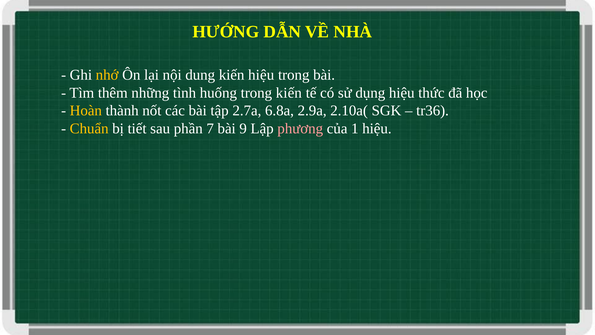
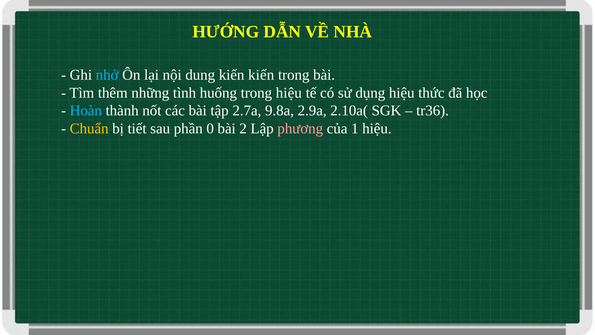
nhớ colour: yellow -> light blue
kiến hiệu: hiệu -> kiến
trong kiến: kiến -> hiệu
Hoàn colour: yellow -> light blue
6.8a: 6.8a -> 9.8a
7: 7 -> 0
9: 9 -> 2
